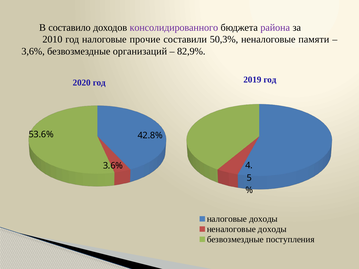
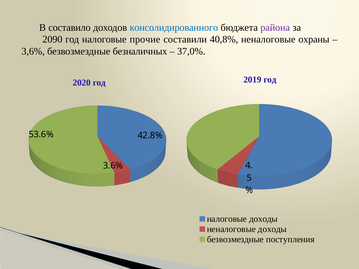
консолидированного colour: purple -> blue
2010: 2010 -> 2090
50,3%: 50,3% -> 40,8%
памяти: памяти -> охраны
организаций: организаций -> безналичных
82,9%: 82,9% -> 37,0%
